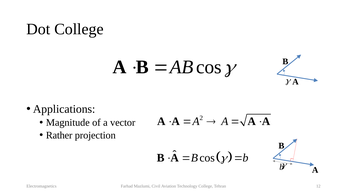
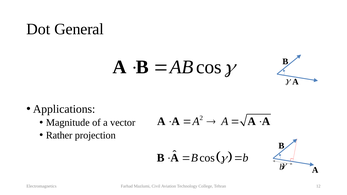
Dot College: College -> General
